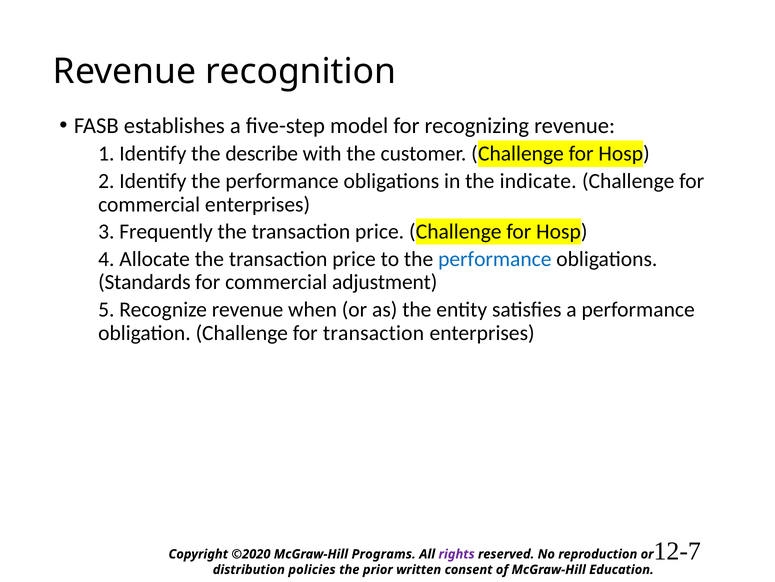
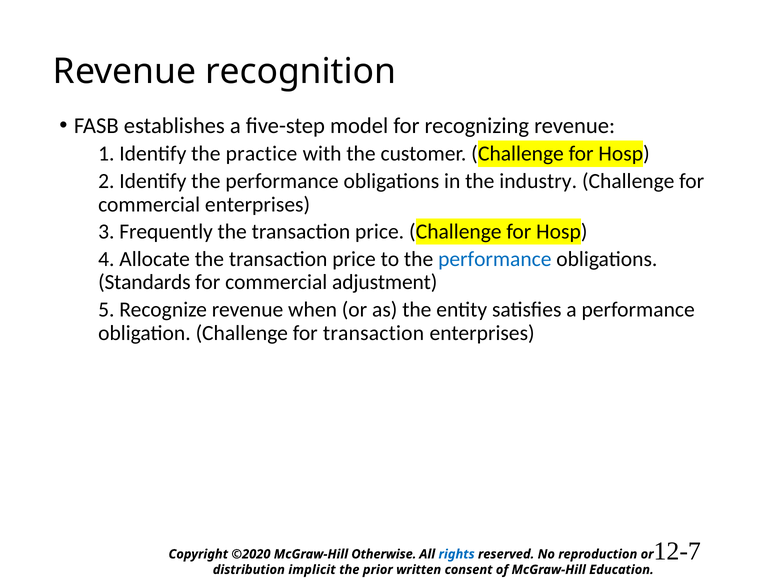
describe: describe -> practice
indicate: indicate -> industry
Programs: Programs -> Otherwise
rights colour: purple -> blue
policies: policies -> implicit
